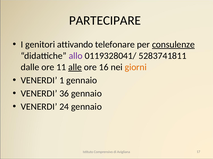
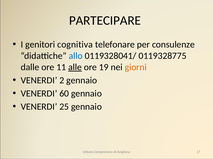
attivando: attivando -> cognitiva
consulenze underline: present -> none
allo colour: purple -> blue
5283741811: 5283741811 -> 0119328775
16: 16 -> 19
1: 1 -> 2
36: 36 -> 60
24: 24 -> 25
